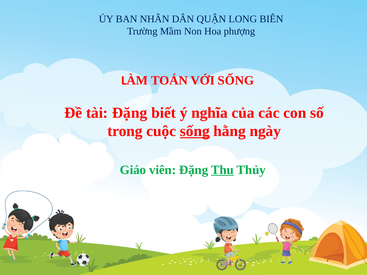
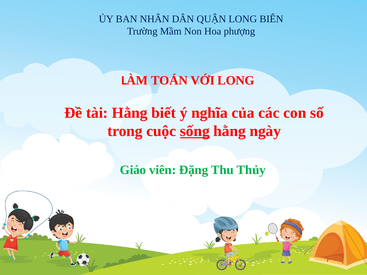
VỚI SỐNG: SỐNG -> LONG
tài Đặng: Đặng -> Hằng
Thu underline: present -> none
